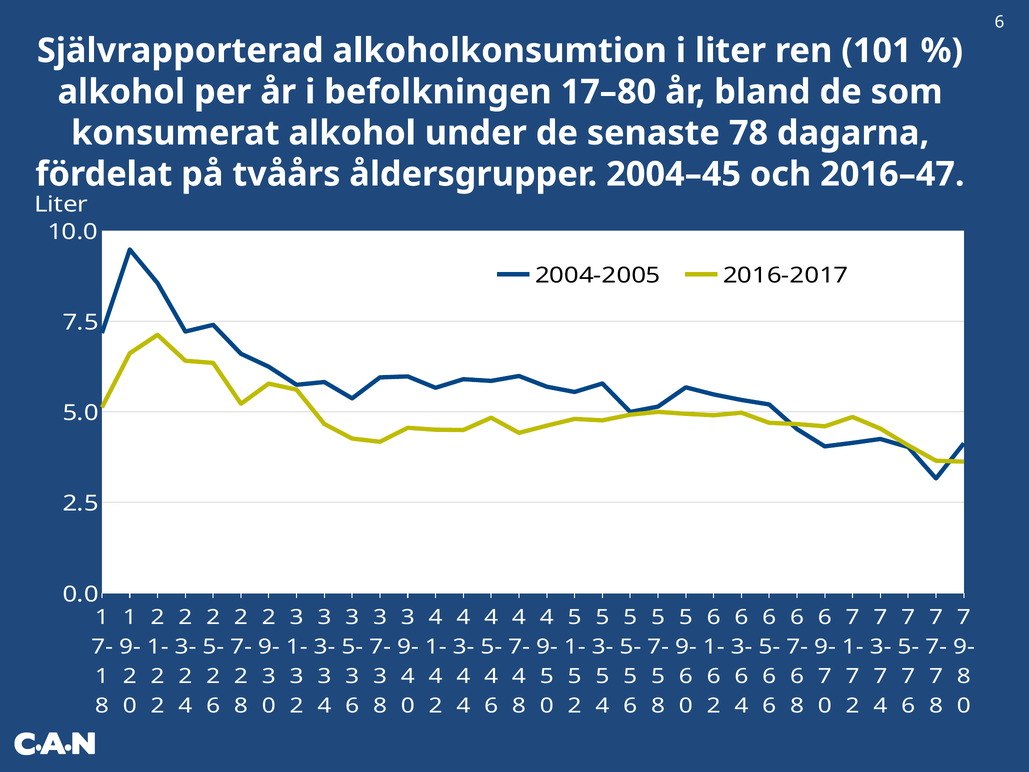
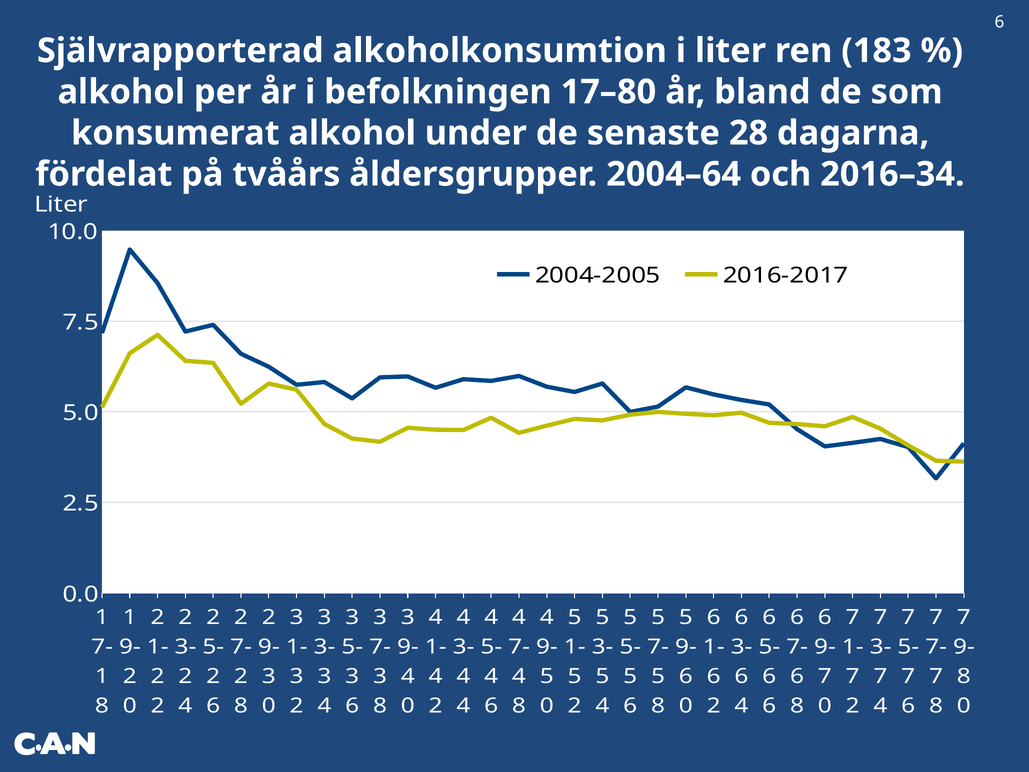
101: 101 -> 183
78: 78 -> 28
2004–45: 2004–45 -> 2004–64
2016–47: 2016–47 -> 2016–34
